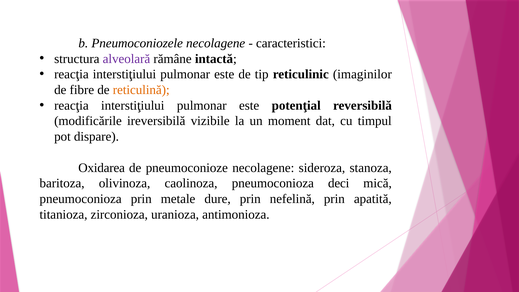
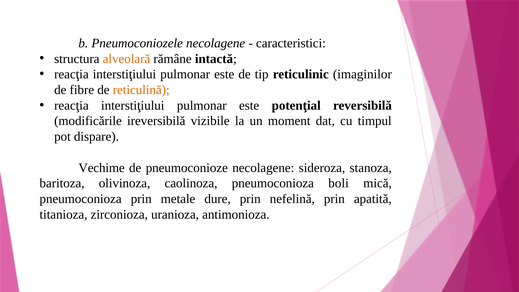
alveolară colour: purple -> orange
Oxidarea: Oxidarea -> Vechime
deci: deci -> boli
